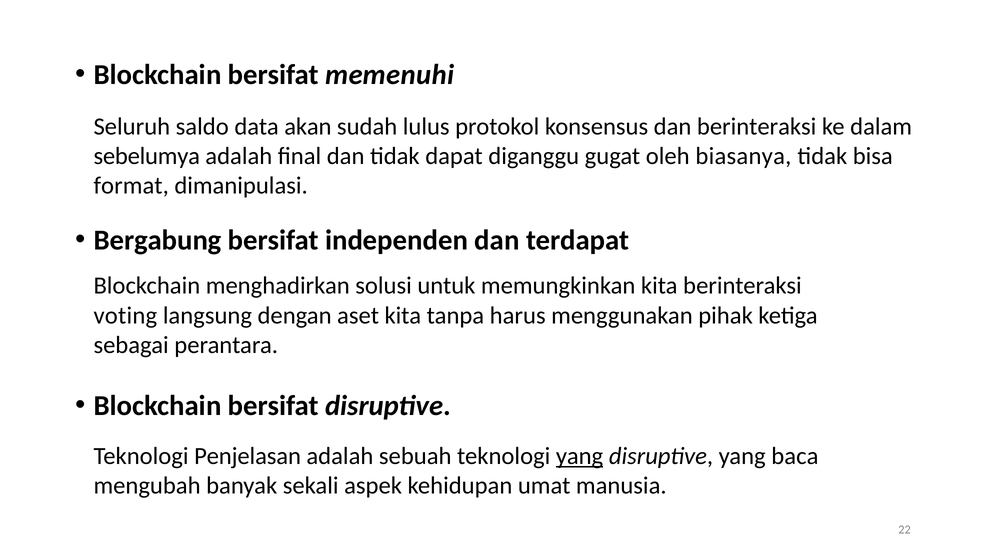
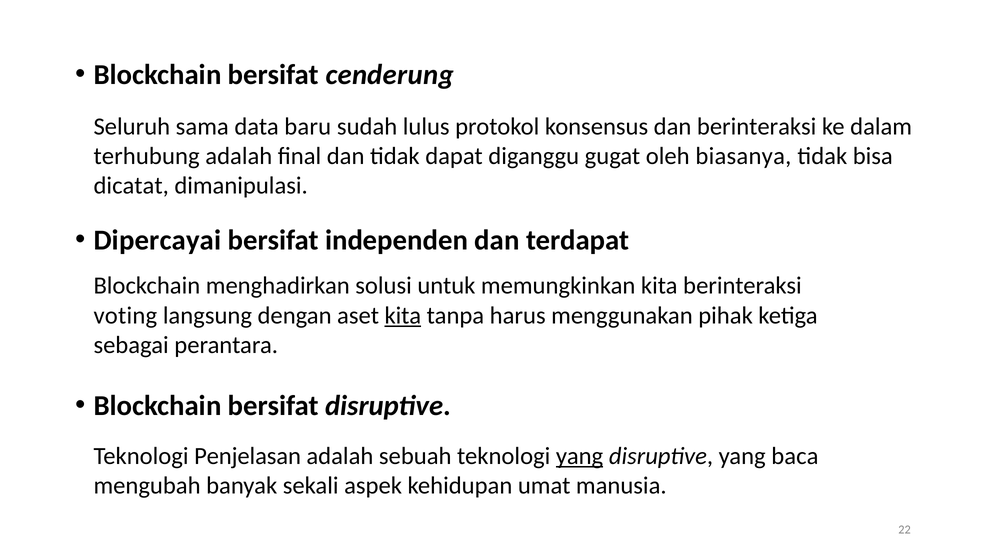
memenuhi: memenuhi -> cenderung
saldo: saldo -> sama
akan: akan -> baru
sebelumya: sebelumya -> terhubung
format: format -> dicatat
Bergabung: Bergabung -> Dipercayai
kita at (403, 315) underline: none -> present
